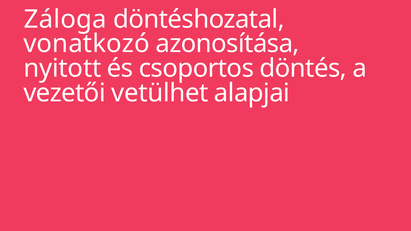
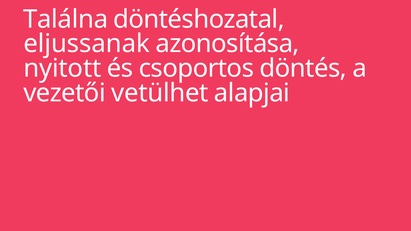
Záloga: Záloga -> Találna
vonatkozó: vonatkozó -> eljussanak
